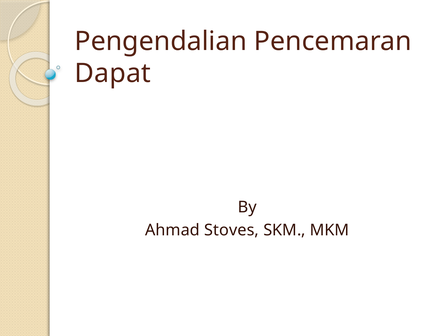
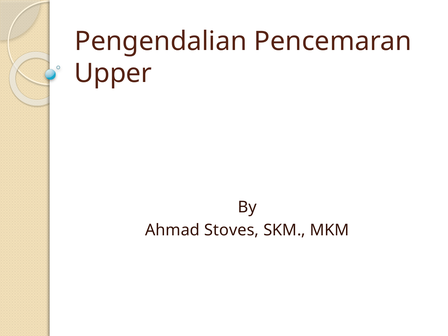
Dapat: Dapat -> Upper
